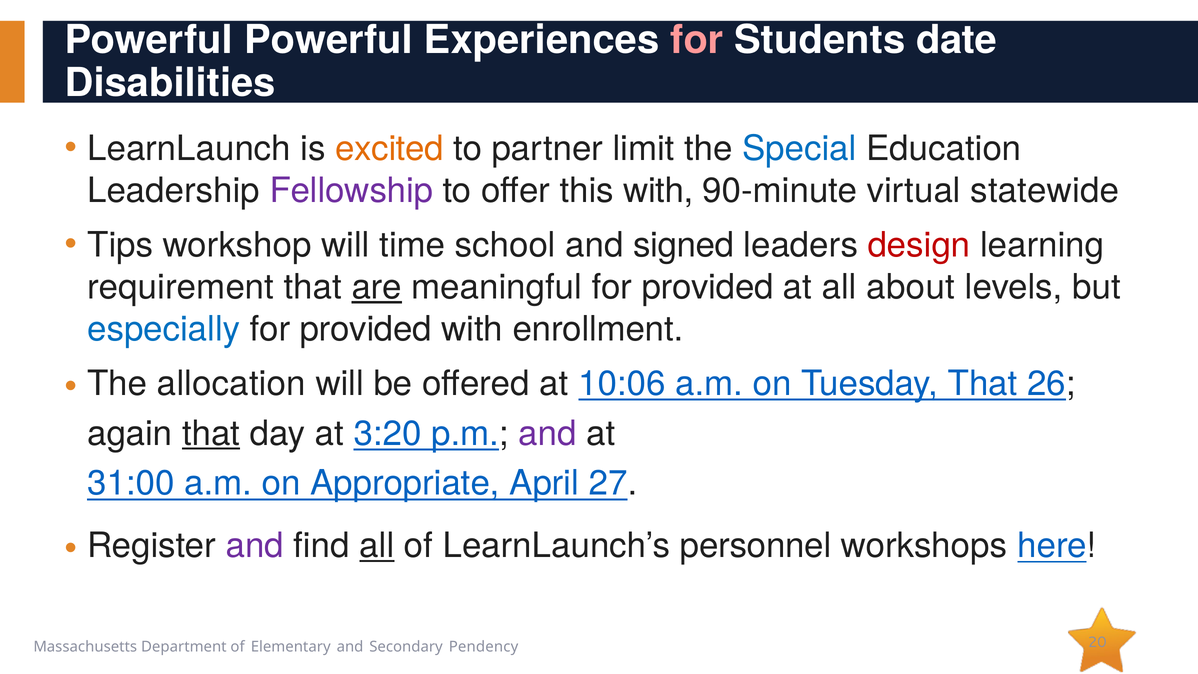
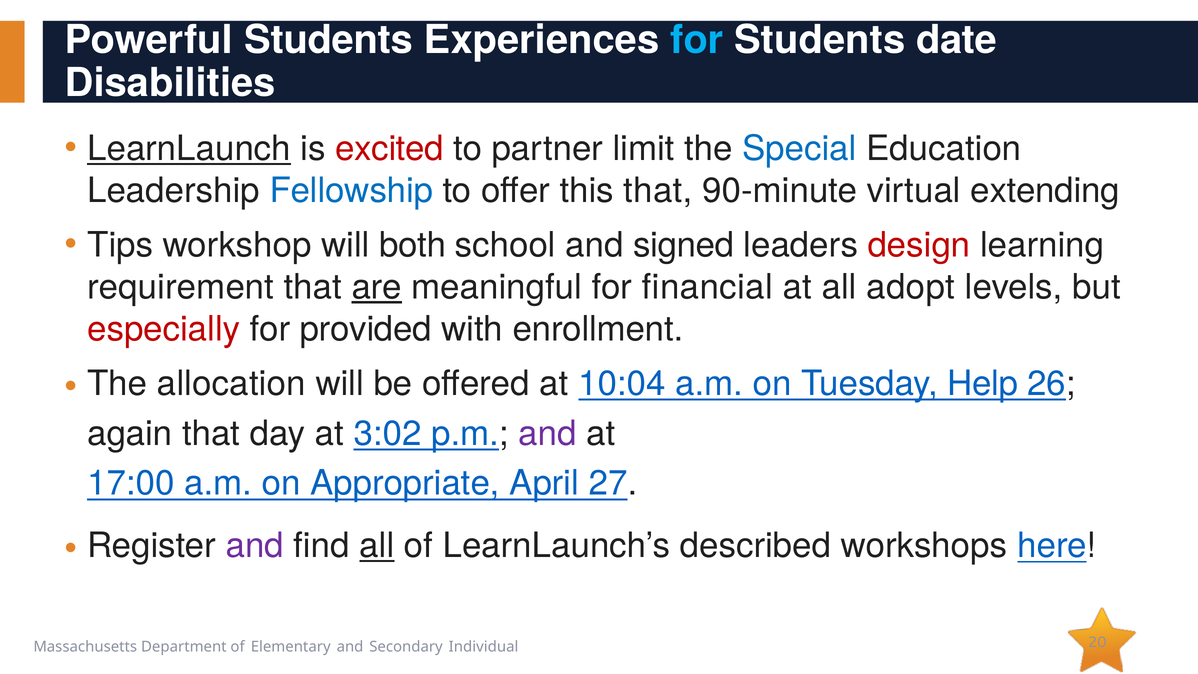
Powerful Powerful: Powerful -> Students
for at (697, 40) colour: pink -> light blue
LearnLaunch underline: none -> present
excited colour: orange -> red
Fellowship colour: purple -> blue
this with: with -> that
statewide: statewide -> extending
time: time -> both
meaningful for provided: provided -> financial
about: about -> adopt
especially colour: blue -> red
10:06: 10:06 -> 10:04
Tuesday That: That -> Help
that at (211, 433) underline: present -> none
3:20: 3:20 -> 3:02
31:00: 31:00 -> 17:00
personnel: personnel -> described
Pendency: Pendency -> Individual
